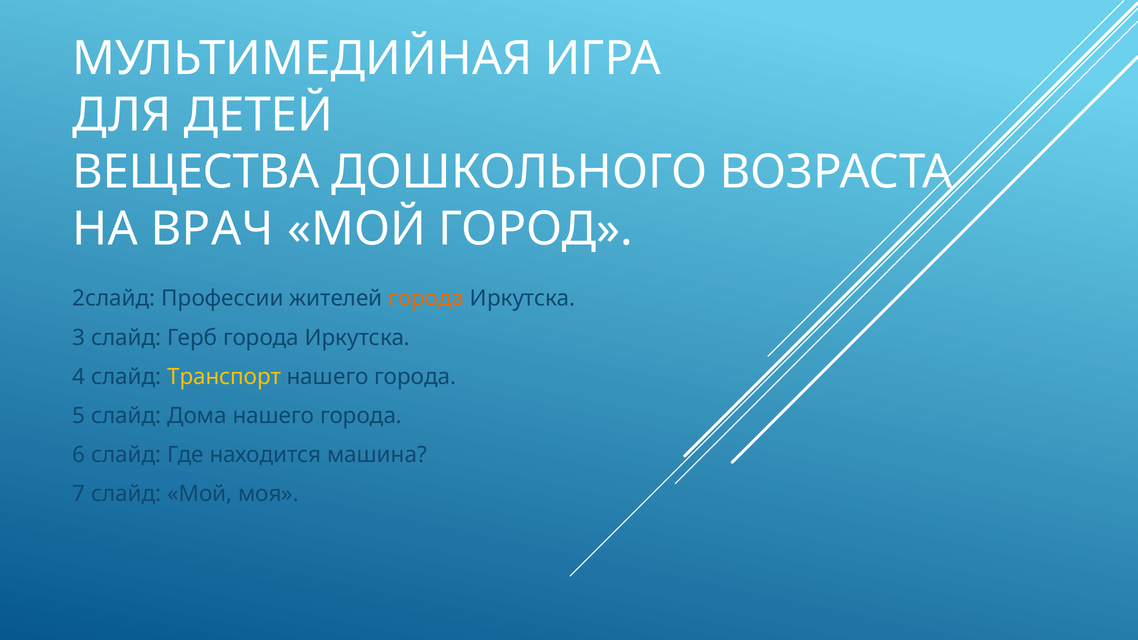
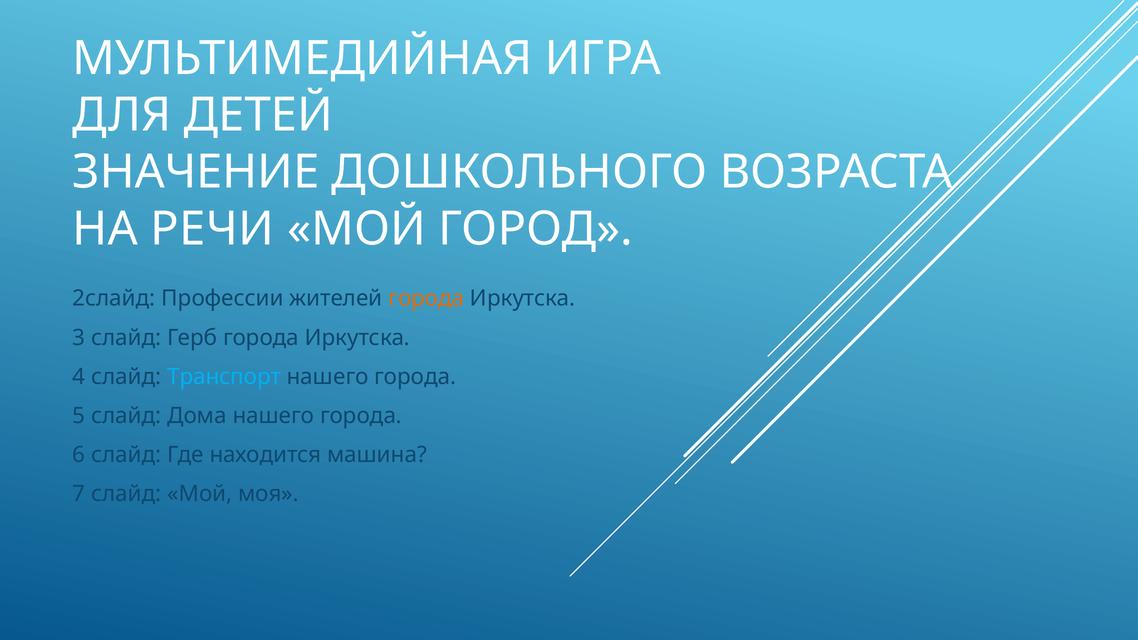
ВЕЩЕСТВА: ВЕЩЕСТВА -> ЗНАЧЕНИЕ
ВРАЧ: ВРАЧ -> РЕЧИ
Транспорт colour: yellow -> light blue
